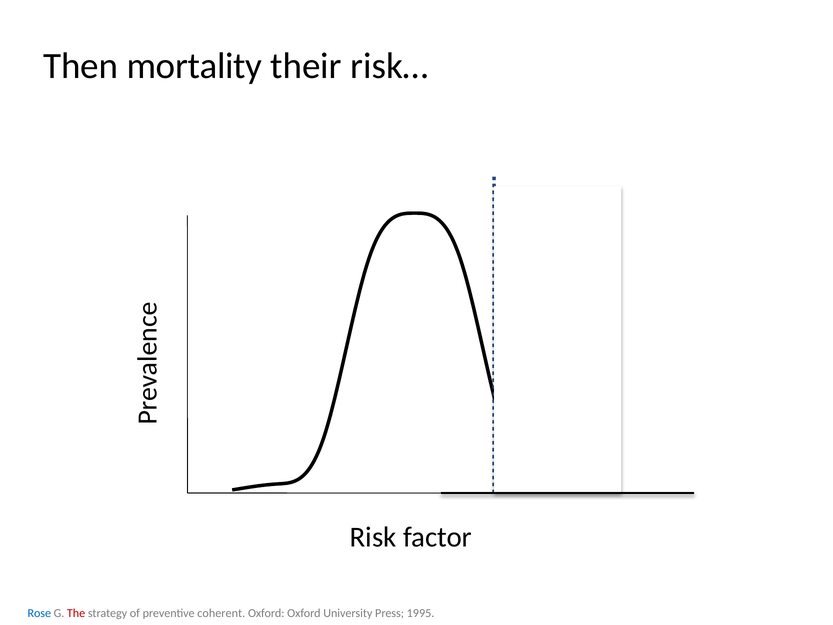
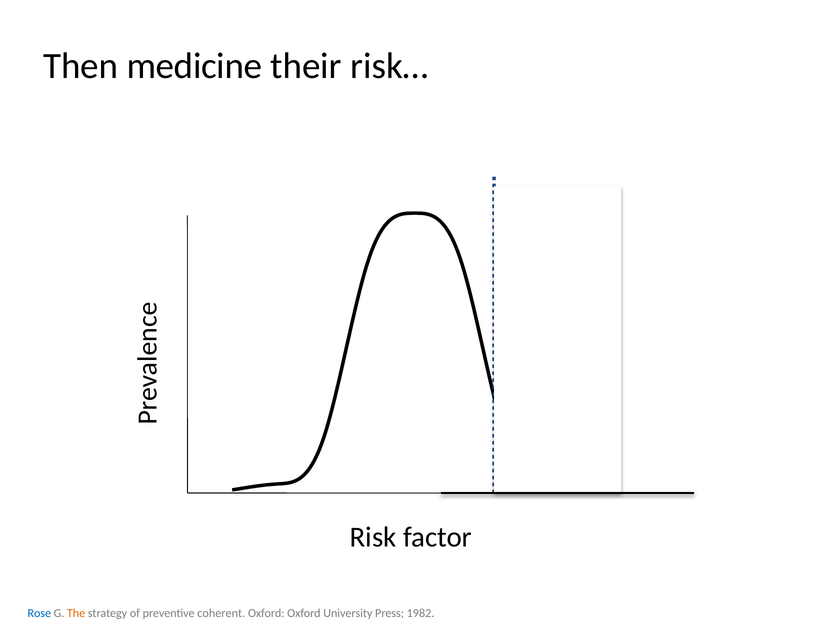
mortality: mortality -> medicine
The colour: red -> orange
1995: 1995 -> 1982
